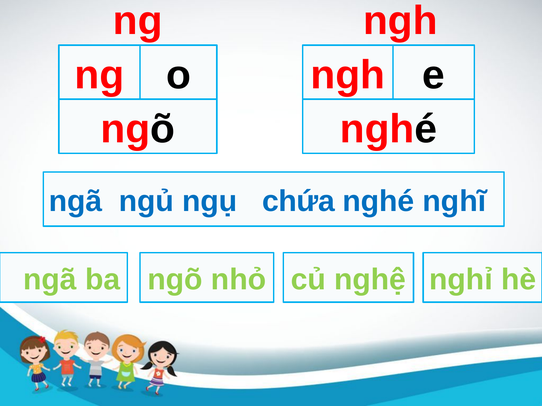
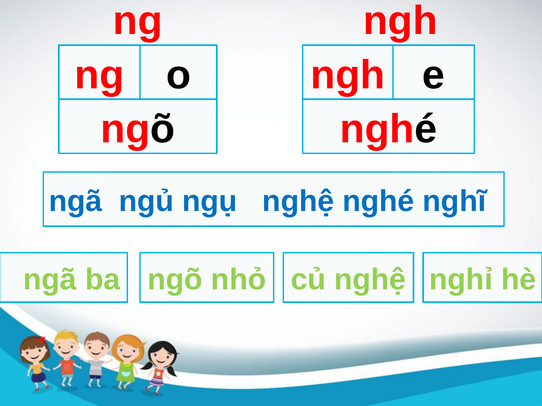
ngụ chứa: chứa -> nghệ
